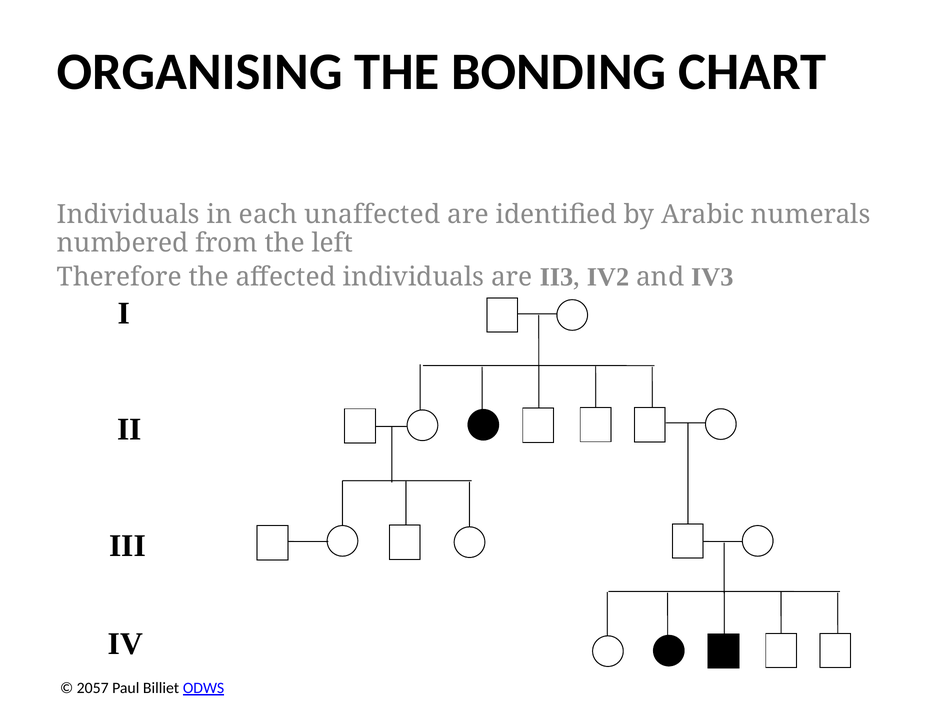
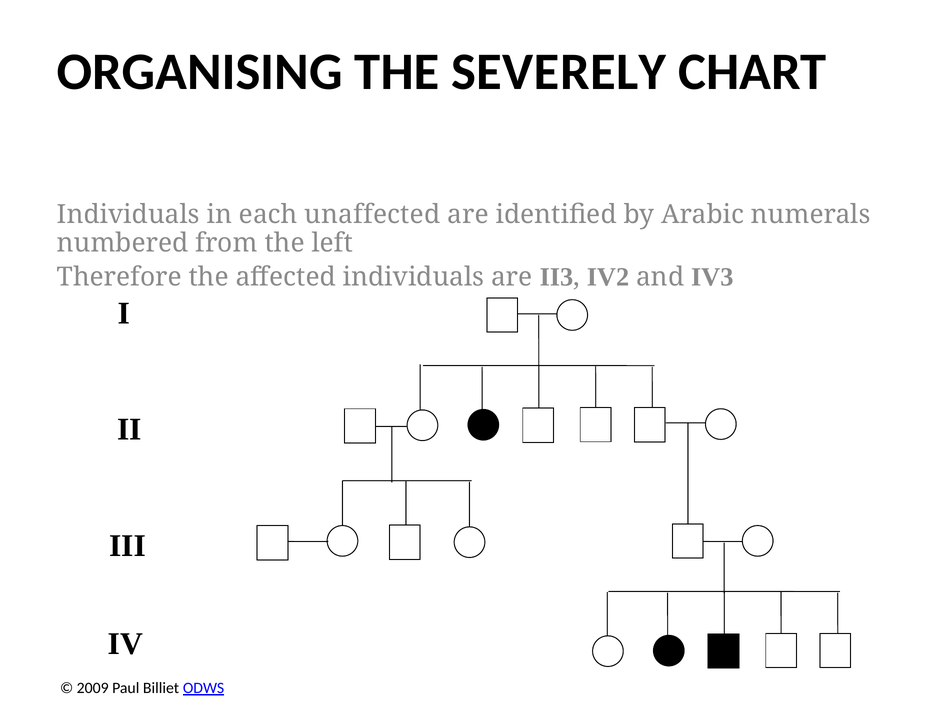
BONDING: BONDING -> SEVERELY
2057: 2057 -> 2009
